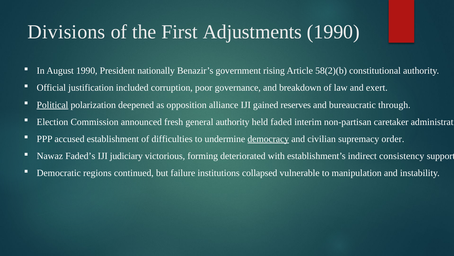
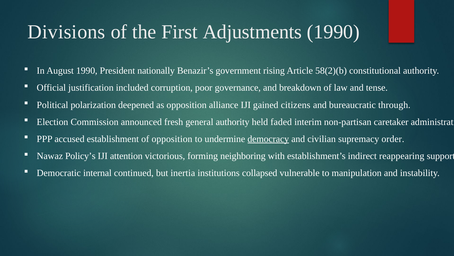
exert: exert -> tense
Political underline: present -> none
reserves: reserves -> citizens
of difficulties: difficulties -> opposition
Faded’s: Faded’s -> Policy’s
judiciary: judiciary -> attention
deteriorated: deteriorated -> neighboring
consistency: consistency -> reappearing
regions: regions -> internal
failure: failure -> inertia
